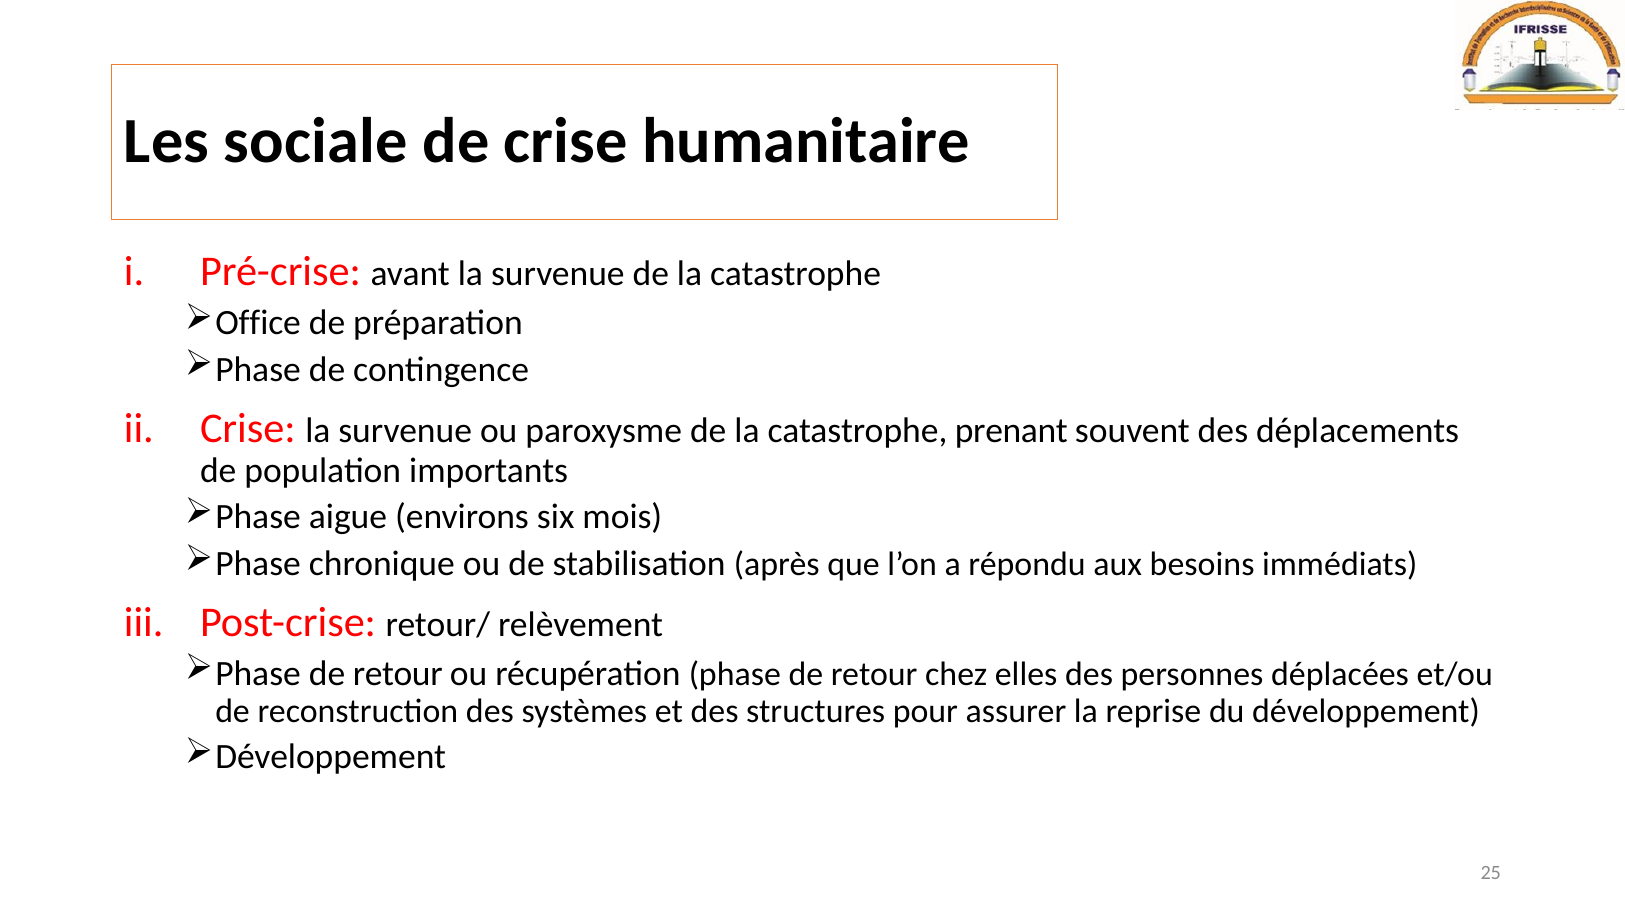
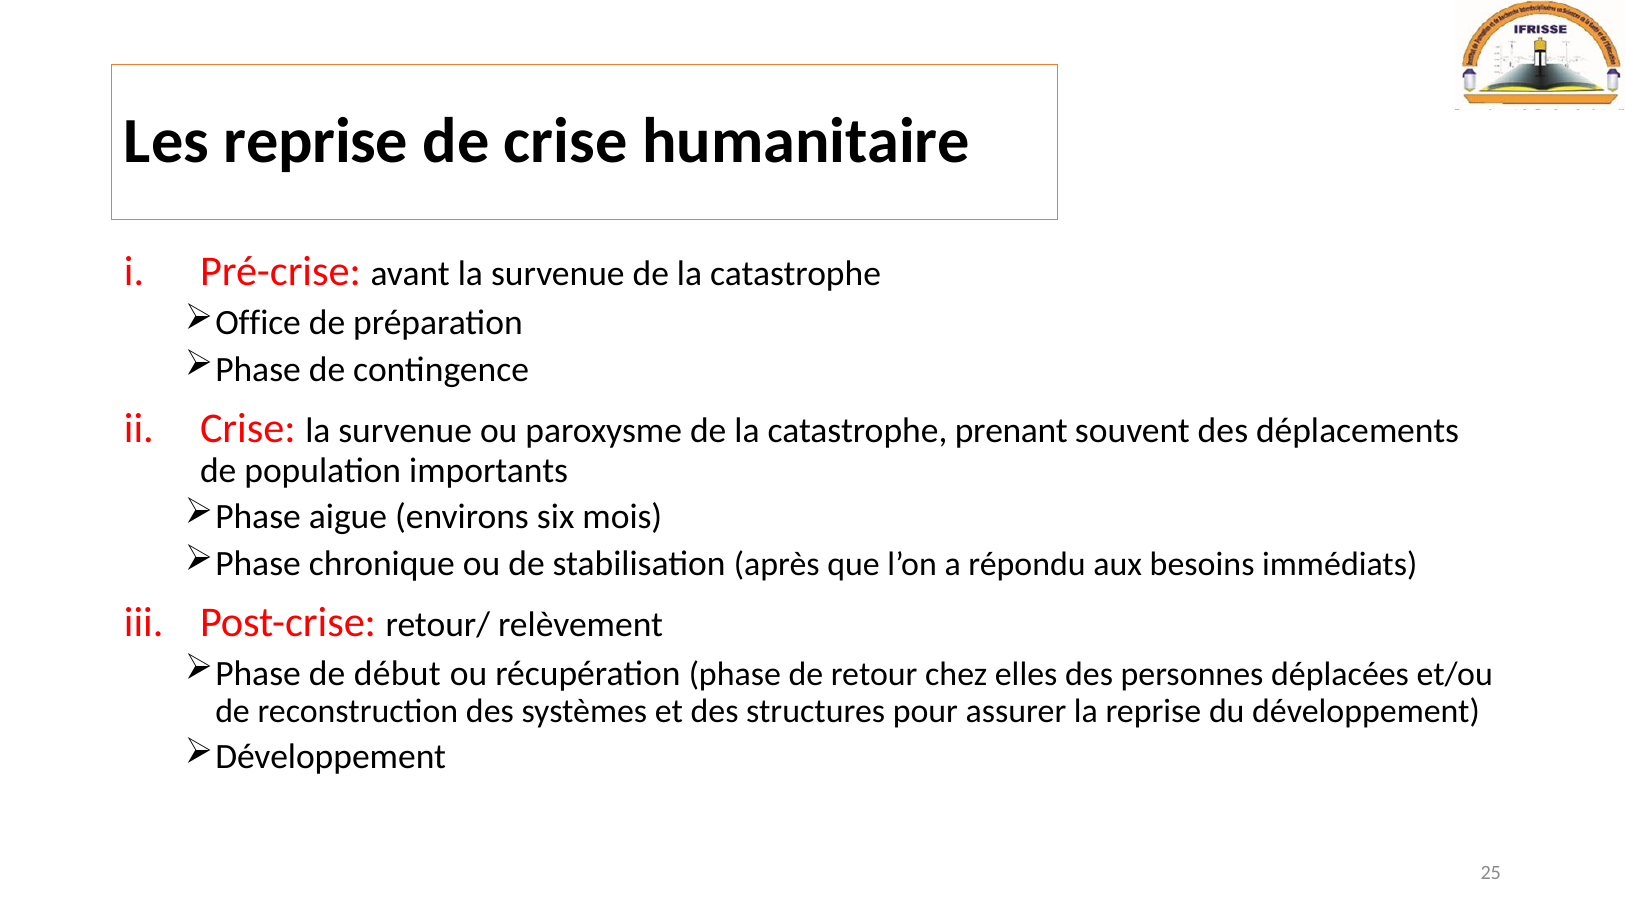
Les sociale: sociale -> reprise
retour at (398, 673): retour -> début
